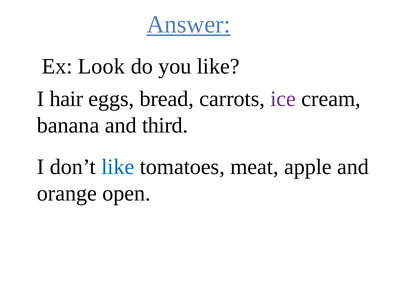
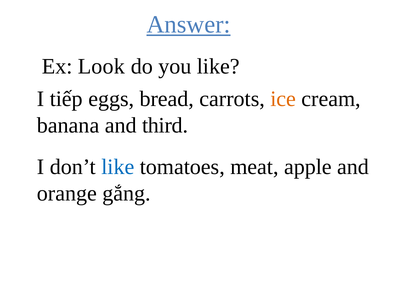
hair: hair -> tiếp
ice colour: purple -> orange
open: open -> gắng
